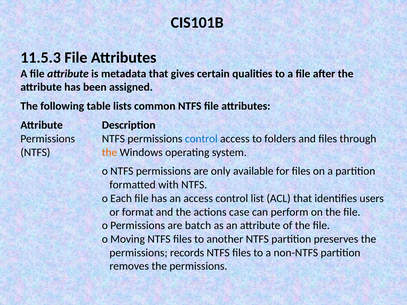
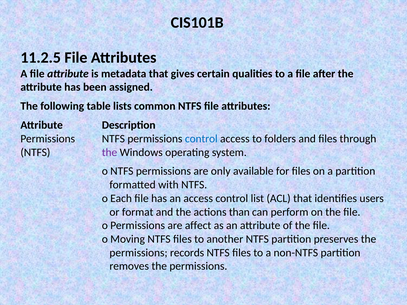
11.5.3: 11.5.3 -> 11.2.5
the at (110, 152) colour: orange -> purple
case: case -> than
batch: batch -> affect
